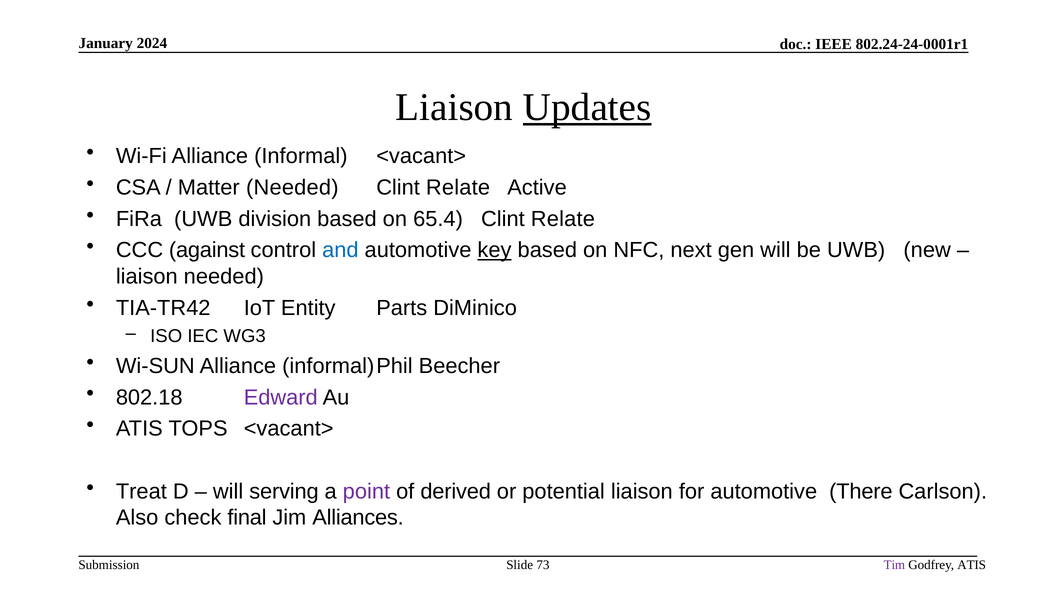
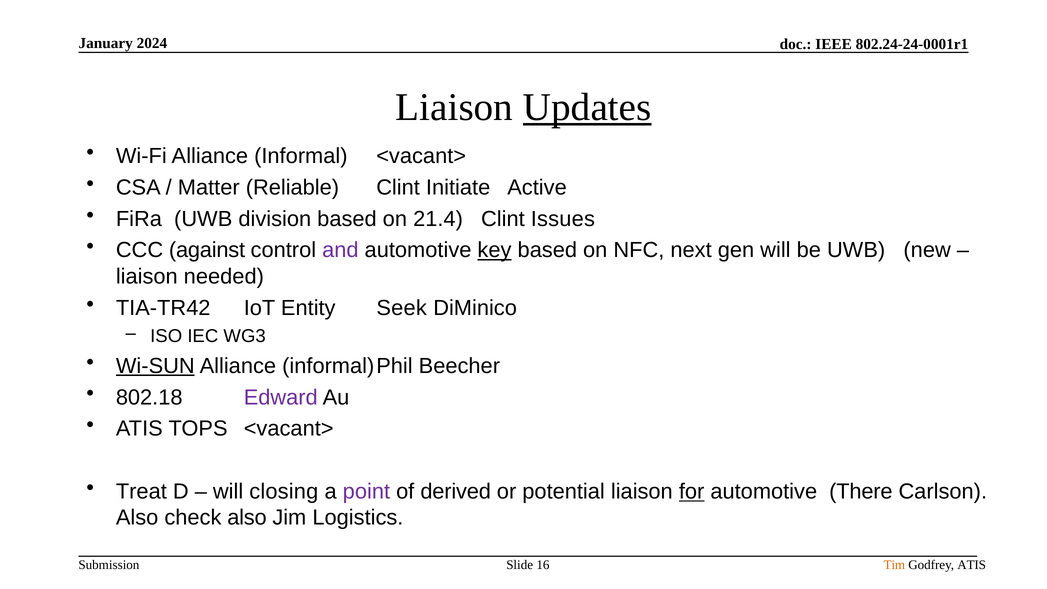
Matter Needed: Needed -> Reliable
Relate at (458, 187): Relate -> Initiate
65.4: 65.4 -> 21.4
Relate at (563, 219): Relate -> Issues
and colour: blue -> purple
Parts: Parts -> Seek
Wi-SUN underline: none -> present
serving: serving -> closing
for underline: none -> present
check final: final -> also
Alliances: Alliances -> Logistics
73: 73 -> 16
Tim colour: purple -> orange
